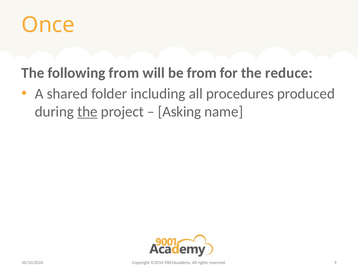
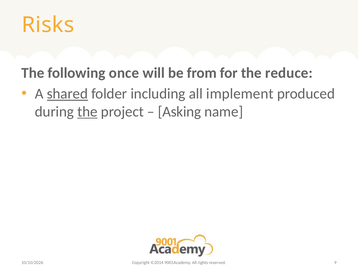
Once: Once -> Risks
following from: from -> once
shared underline: none -> present
procedures: procedures -> implement
